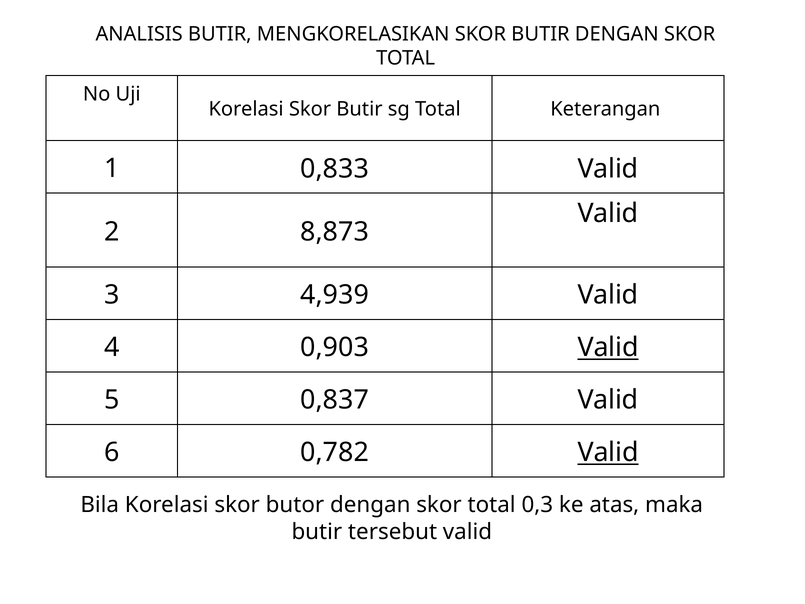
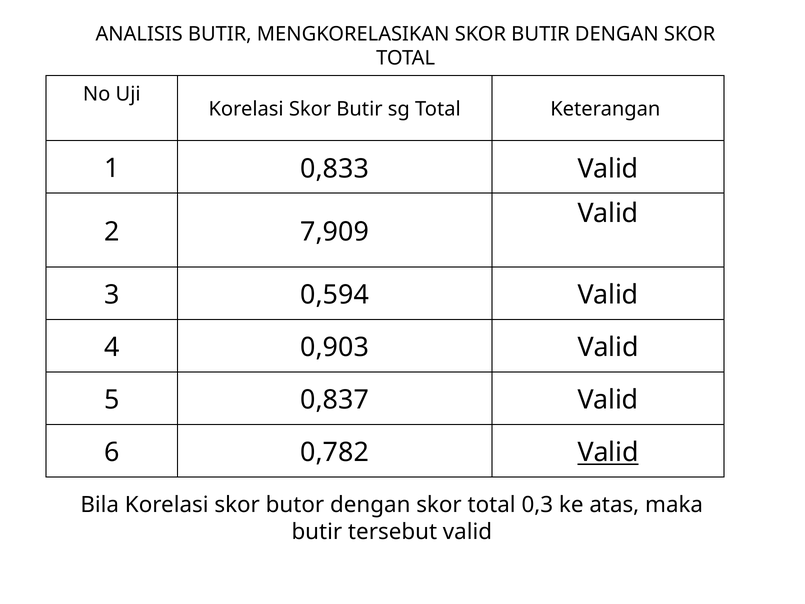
8,873: 8,873 -> 7,909
4,939: 4,939 -> 0,594
Valid at (608, 347) underline: present -> none
